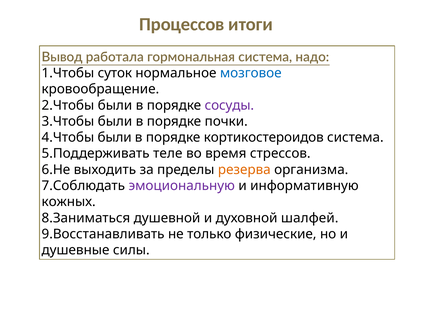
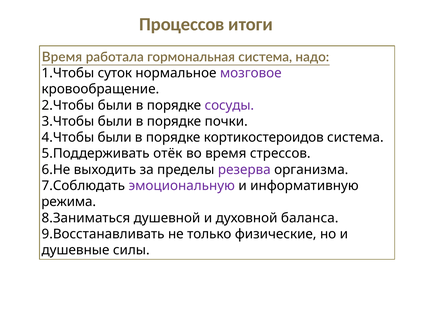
Вывод at (62, 57): Вывод -> Время
мозговое colour: blue -> purple
теле: теле -> отёк
резерва colour: orange -> purple
кожных: кожных -> режима
шалфей: шалфей -> баланса
